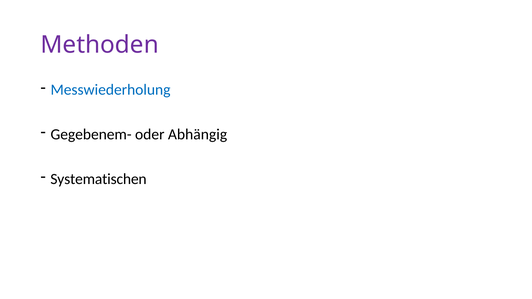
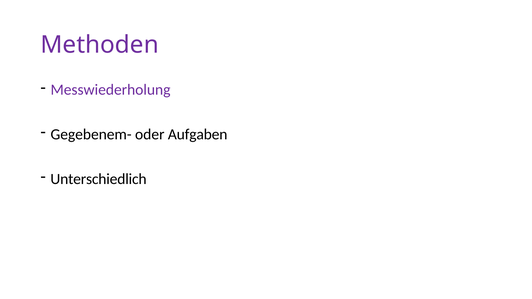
Messwiederholung colour: blue -> purple
Abhängig: Abhängig -> Aufgaben
Systematischen: Systematischen -> Unterschiedlich
